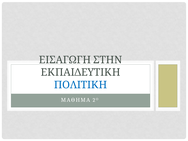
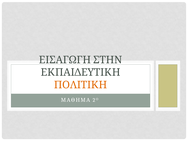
ΠΟΛΙΤΙΚΗ colour: blue -> orange
